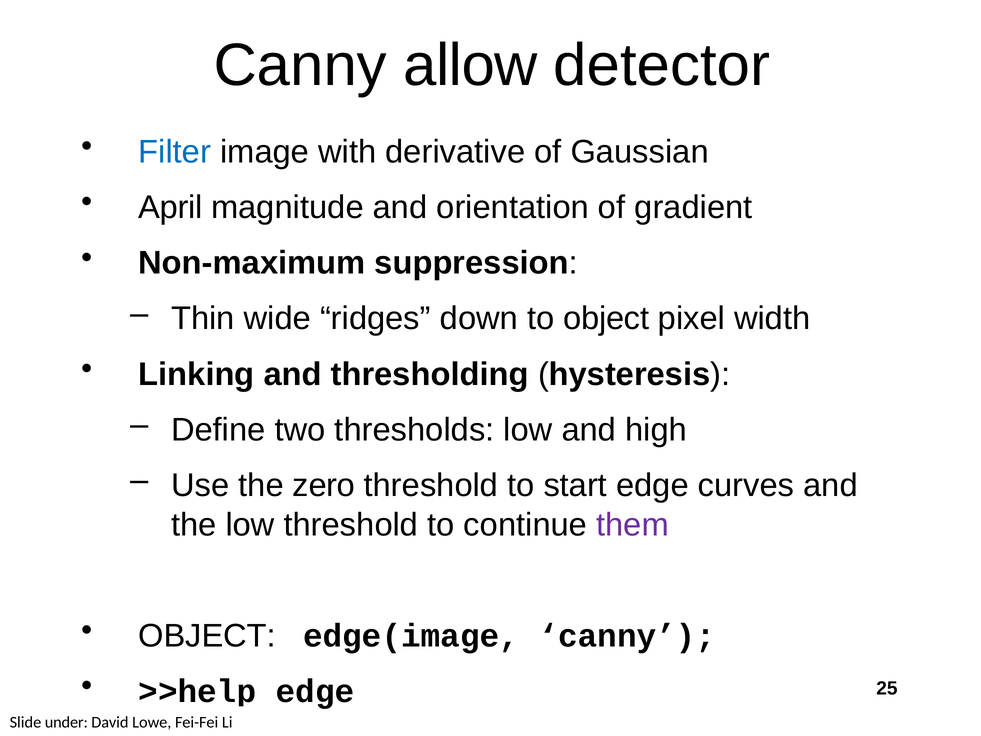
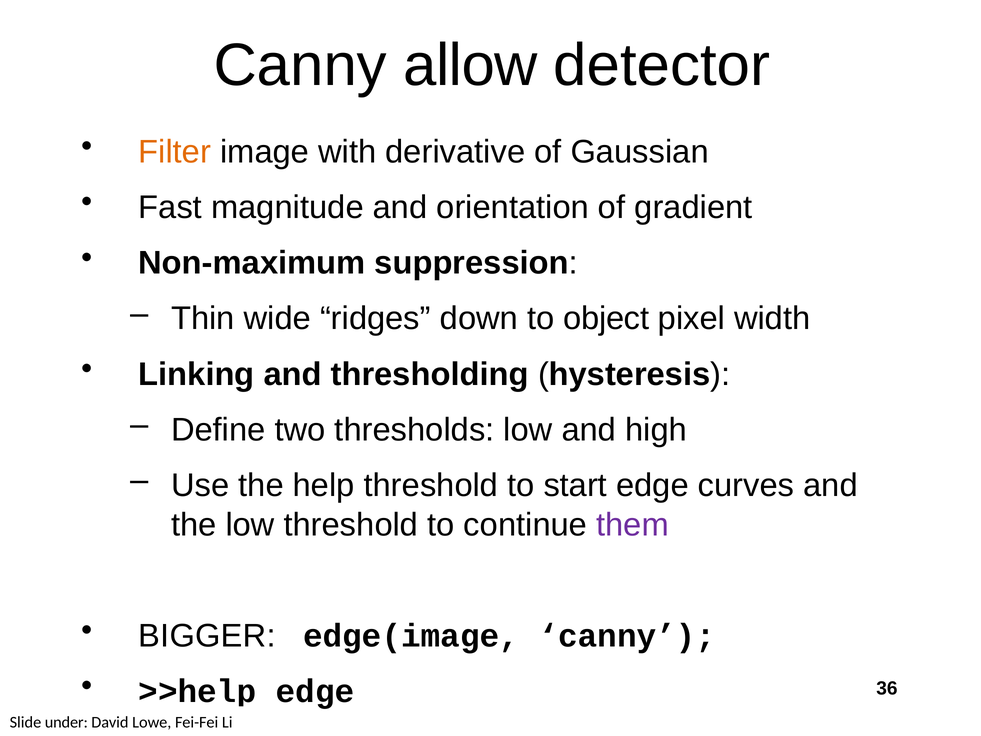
Filter colour: blue -> orange
April: April -> Fast
zero: zero -> help
OBJECT at (207, 636): OBJECT -> BIGGER
25: 25 -> 36
